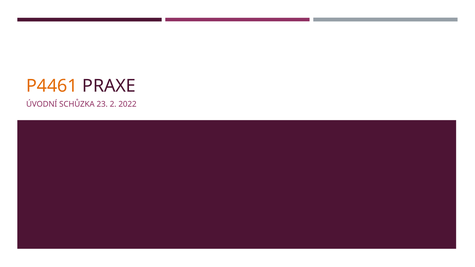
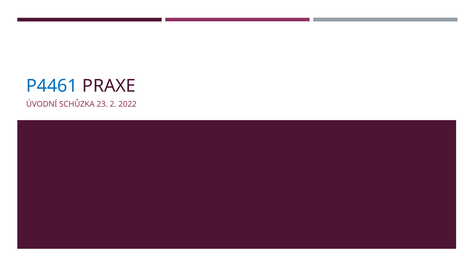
P4461 colour: orange -> blue
